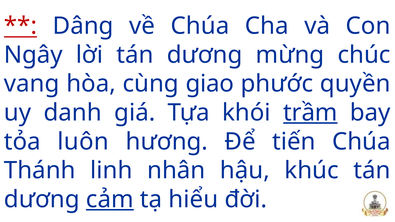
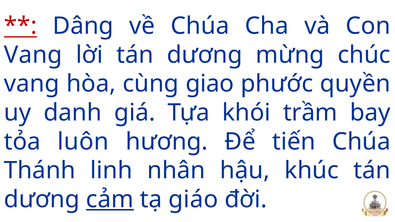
Ngây at (33, 55): Ngây -> Vang
trầm underline: present -> none
hiểu: hiểu -> giáo
